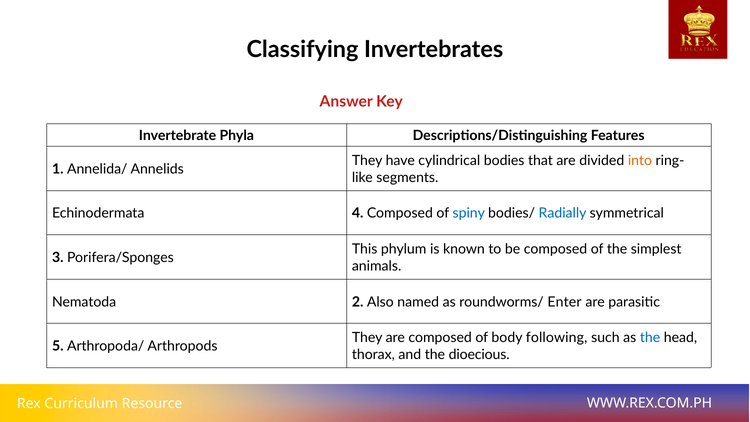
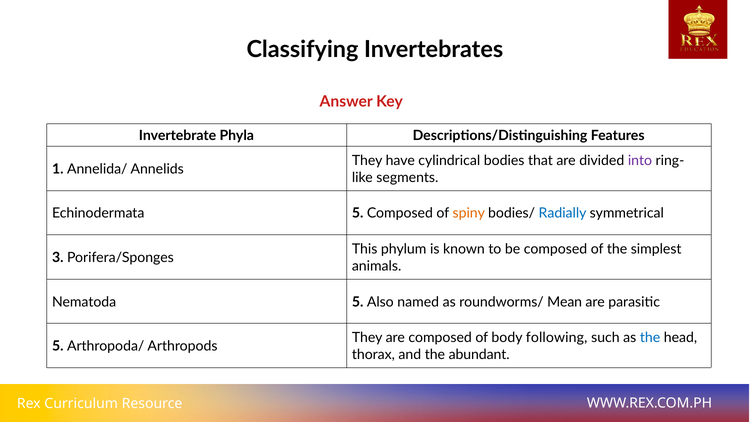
into colour: orange -> purple
Echinodermata 4: 4 -> 5
spiny colour: blue -> orange
Nematoda 2: 2 -> 5
Enter: Enter -> Mean
dioecious: dioecious -> abundant
